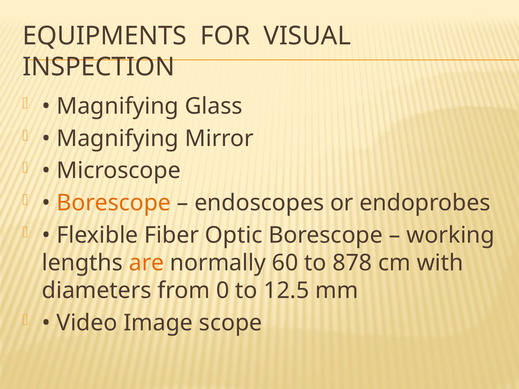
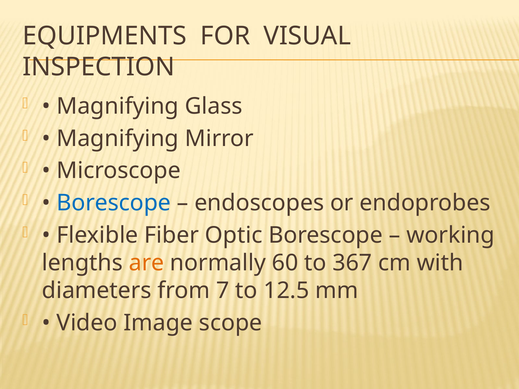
Borescope at (114, 203) colour: orange -> blue
878: 878 -> 367
0: 0 -> 7
